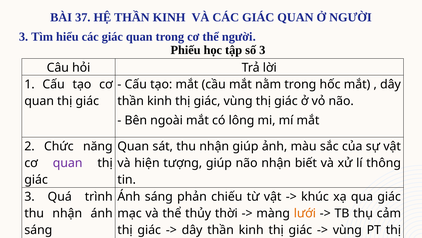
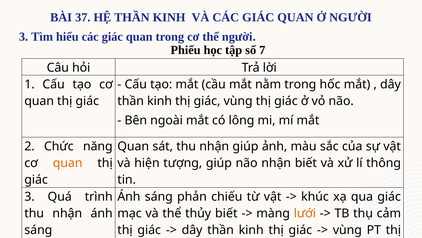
số 3: 3 -> 7
quan at (68, 163) colour: purple -> orange
thủy thời: thời -> biết
